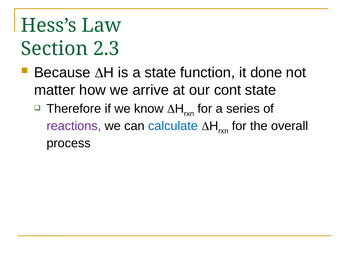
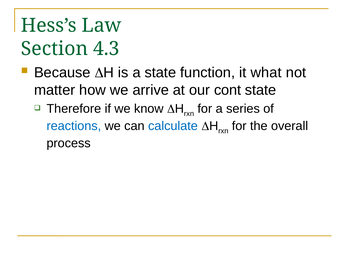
2.3: 2.3 -> 4.3
done: done -> what
reactions colour: purple -> blue
